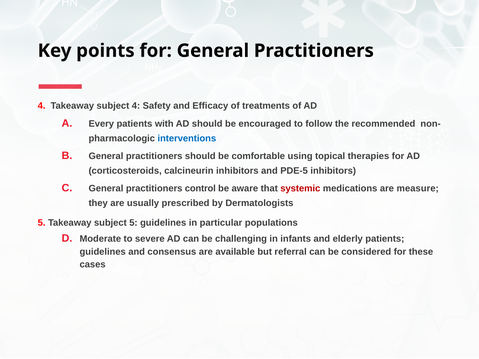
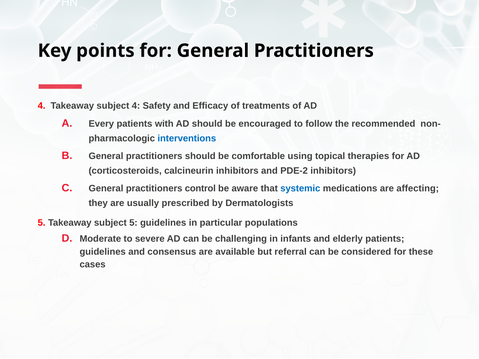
PDE-5: PDE-5 -> PDE-2
systemic colour: red -> blue
measure: measure -> affecting
